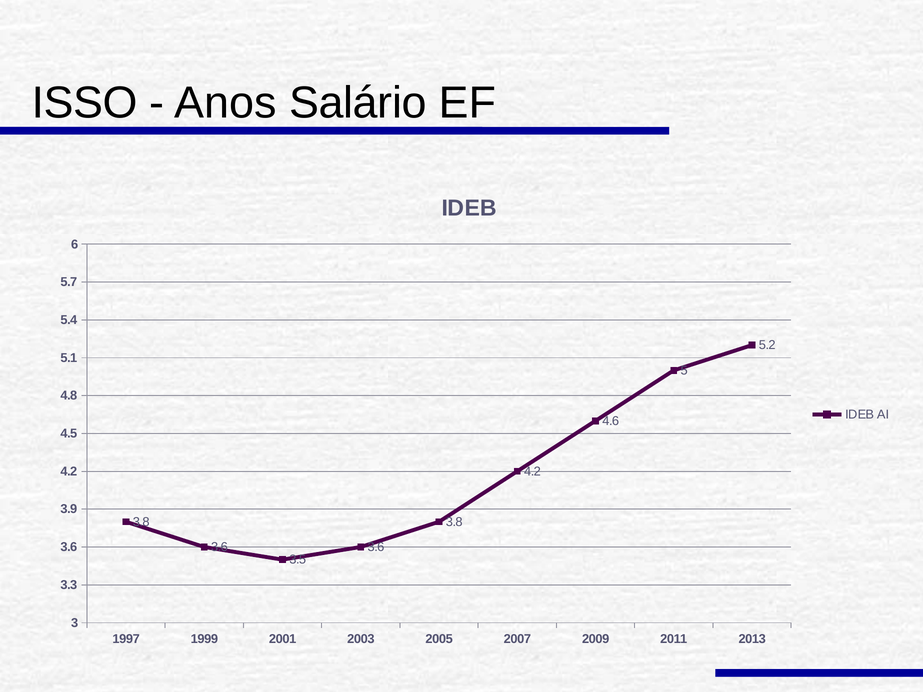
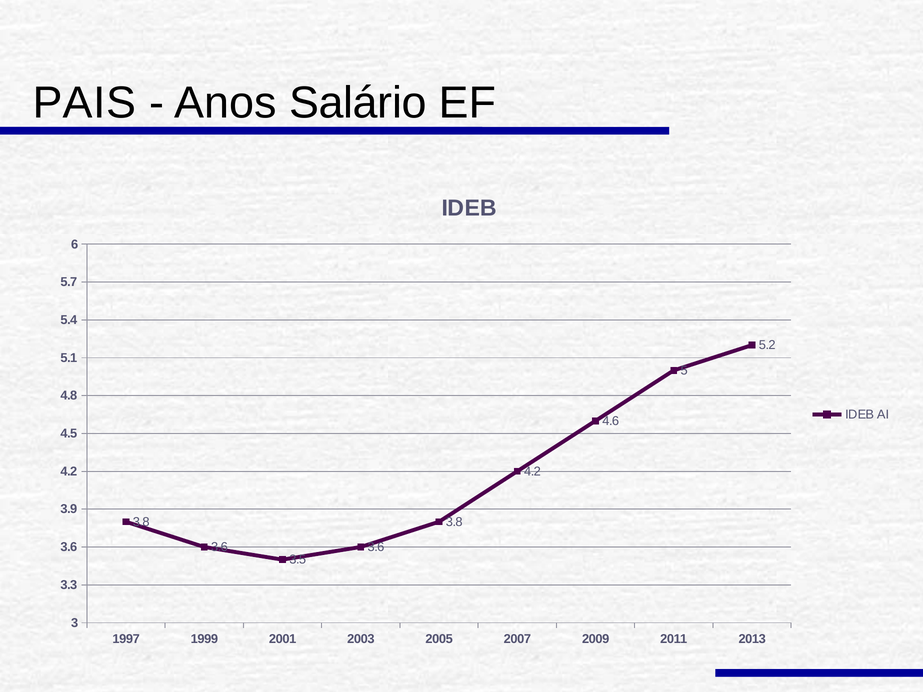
ISSO: ISSO -> PAIS
